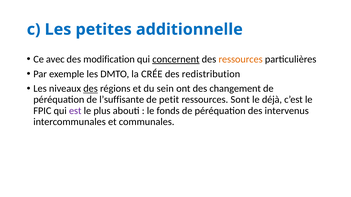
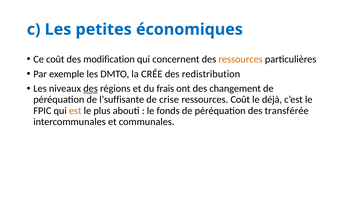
additionnelle: additionnelle -> économiques
Ce avec: avec -> coût
concernent underline: present -> none
sein: sein -> frais
petit: petit -> crise
ressources Sont: Sont -> Coût
est colour: purple -> orange
intervenus: intervenus -> transférée
